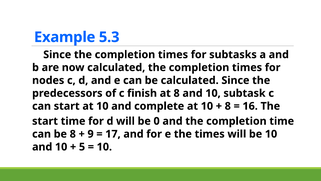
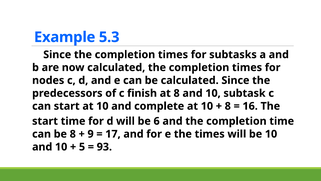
0: 0 -> 6
10 at (104, 147): 10 -> 93
